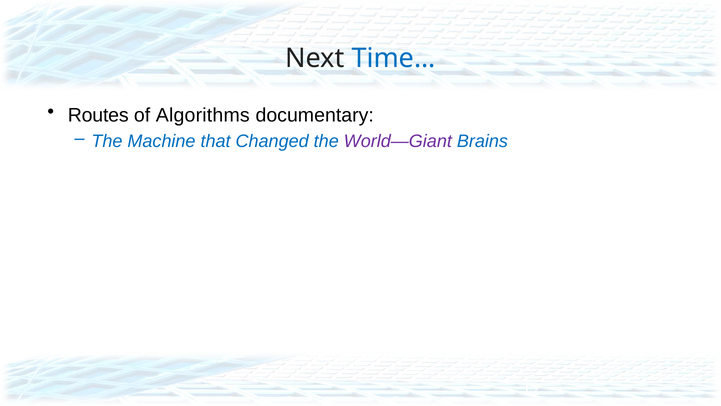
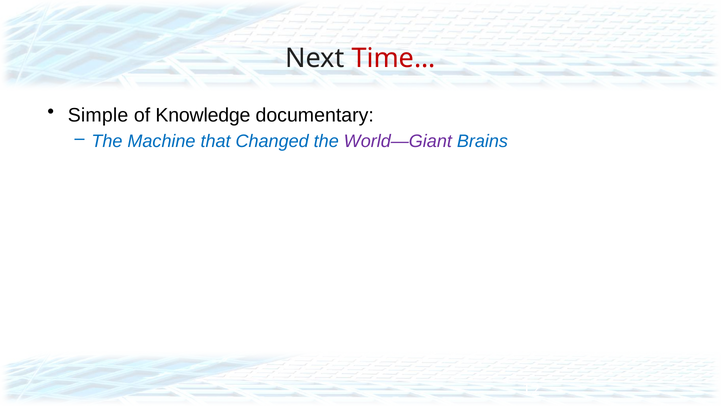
Time colour: blue -> red
Routes: Routes -> Simple
Algorithms: Algorithms -> Knowledge
